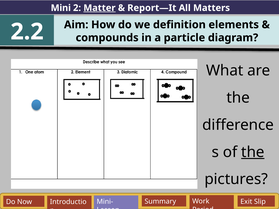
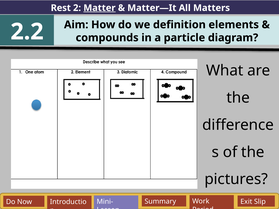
Mini: Mini -> Rest
Report—It: Report—It -> Matter—It
the at (253, 152) underline: present -> none
